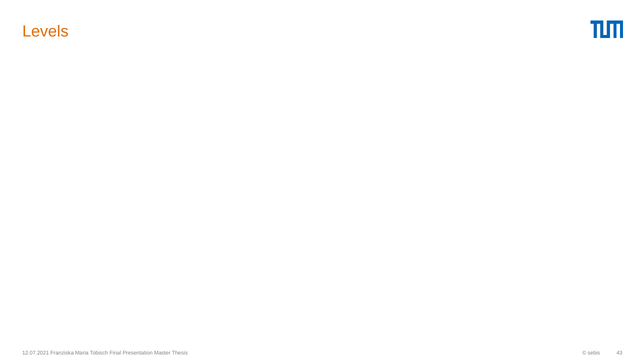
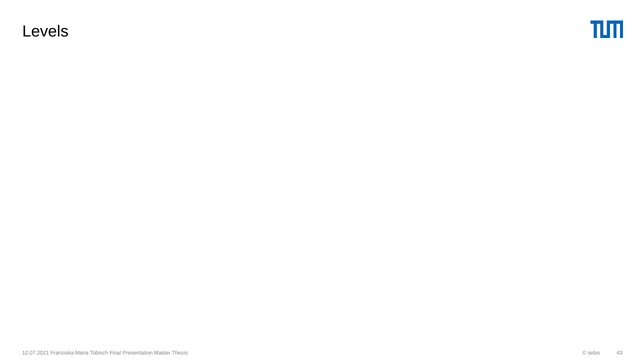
Levels colour: orange -> black
